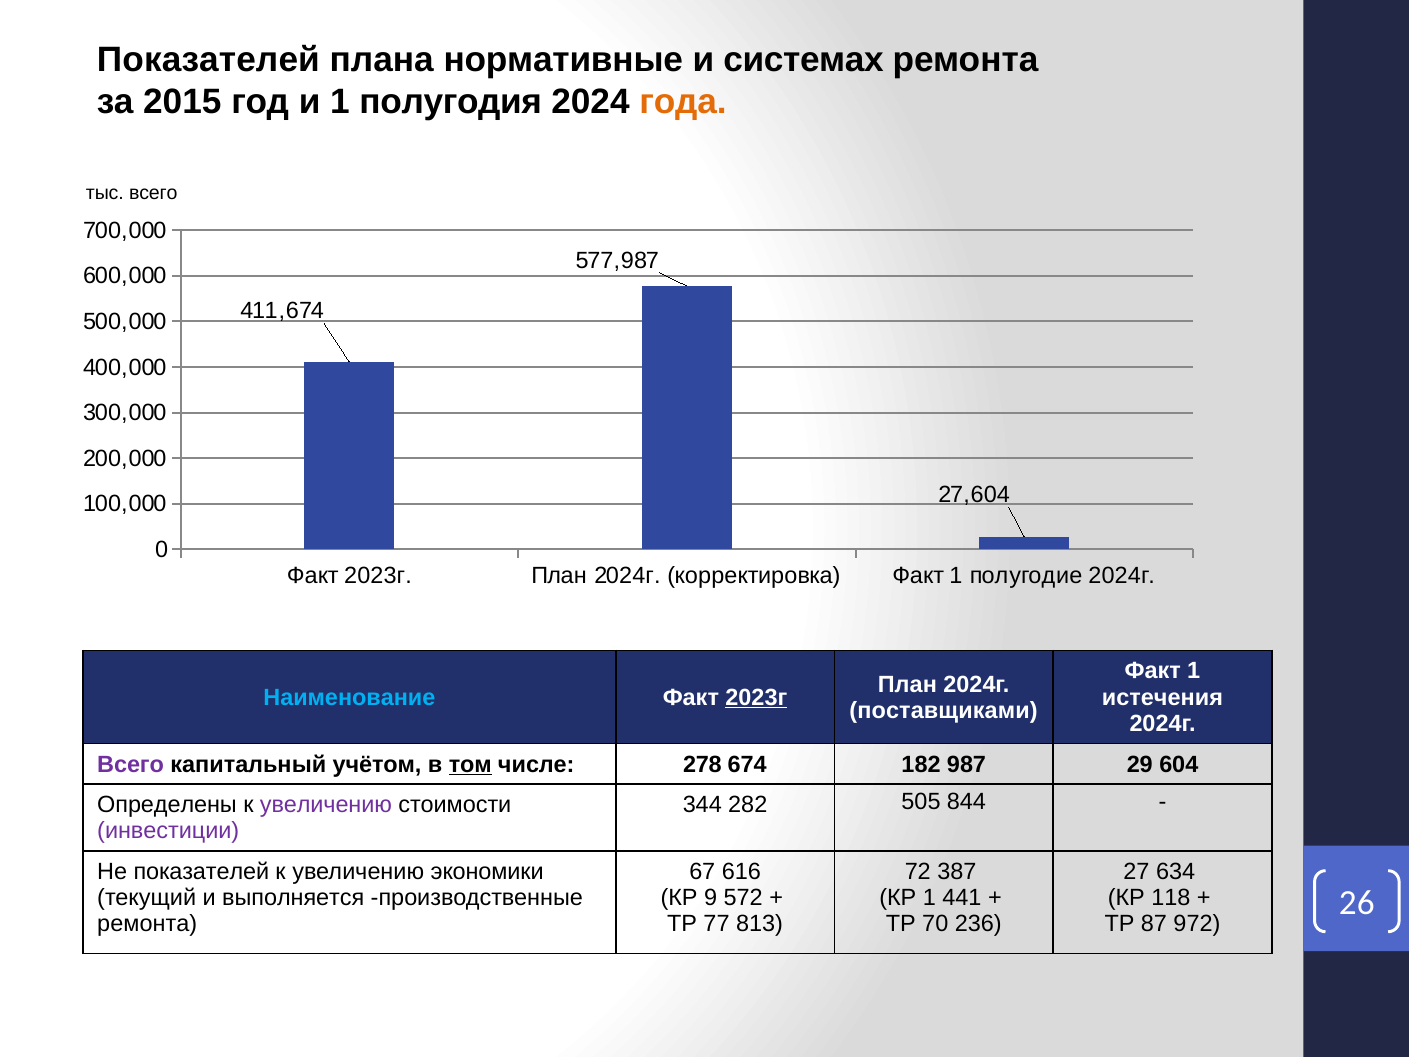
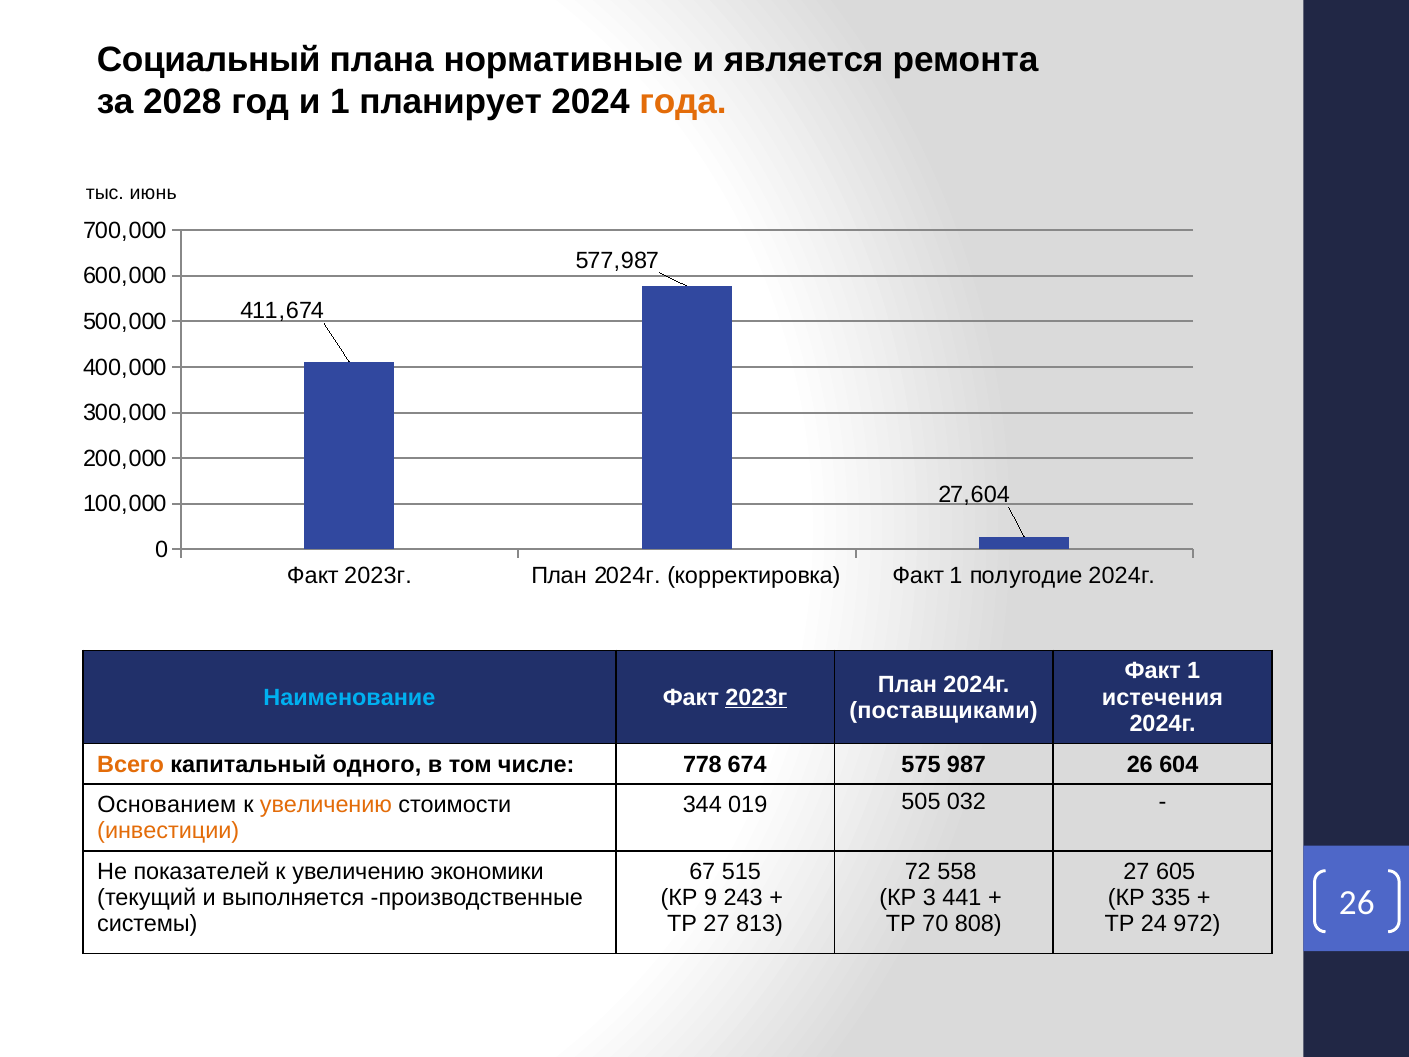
Показателей at (208, 60): Показателей -> Социальный
системах: системах -> является
2015: 2015 -> 2028
полугодия: полугодия -> планирует
тыс всего: всего -> июнь
Всего at (131, 764) colour: purple -> orange
учётом: учётом -> одного
том underline: present -> none
278: 278 -> 778
182: 182 -> 575
987 29: 29 -> 26
Определены: Определены -> Основанием
увеличению at (326, 805) colour: purple -> orange
282: 282 -> 019
844: 844 -> 032
инвестиции colour: purple -> orange
616: 616 -> 515
387: 387 -> 558
634: 634 -> 605
572: 572 -> 243
КР 1: 1 -> 3
118: 118 -> 335
ремонта at (147, 924): ремонта -> системы
ТР 77: 77 -> 27
236: 236 -> 808
87: 87 -> 24
